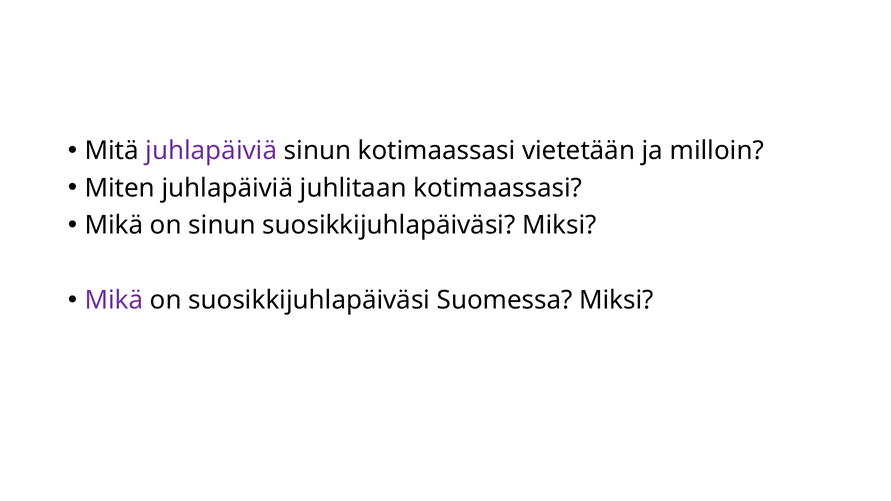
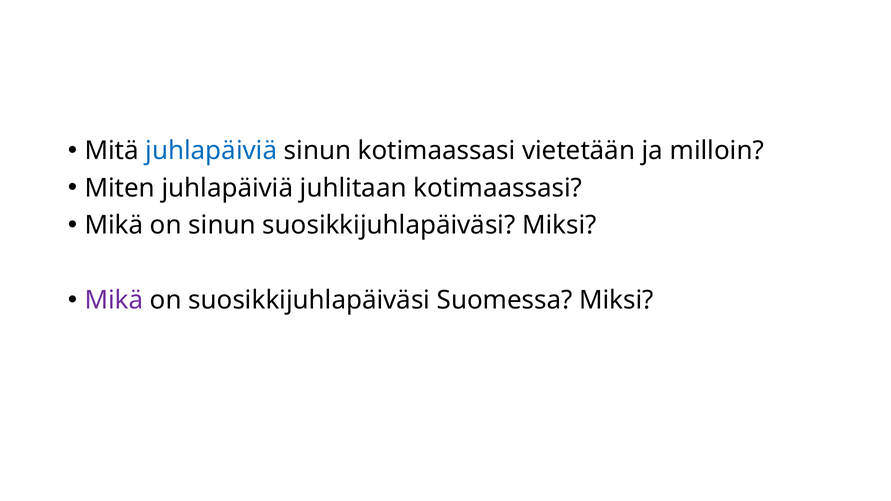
juhlapäiviä at (211, 151) colour: purple -> blue
